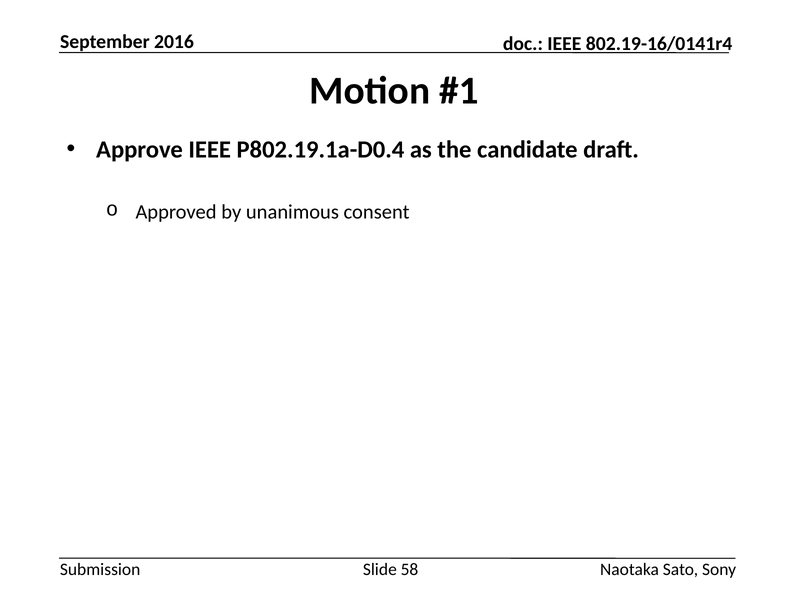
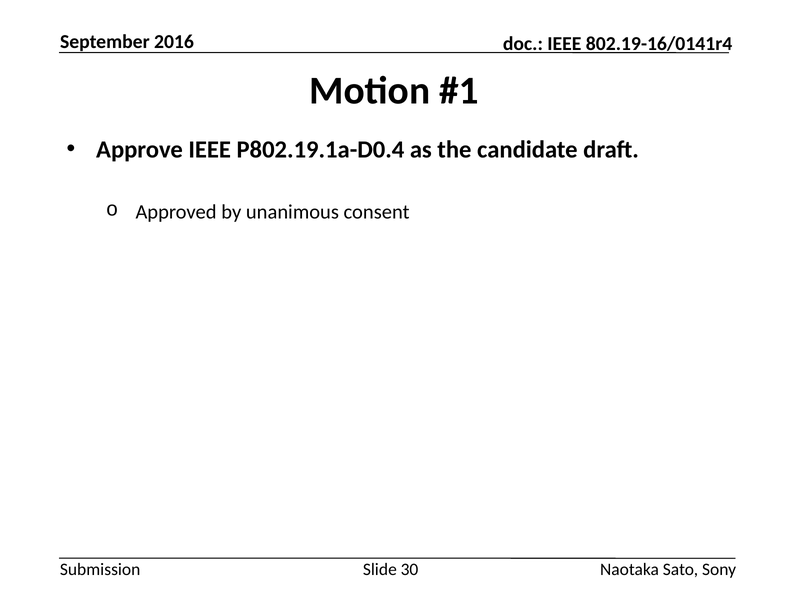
58: 58 -> 30
